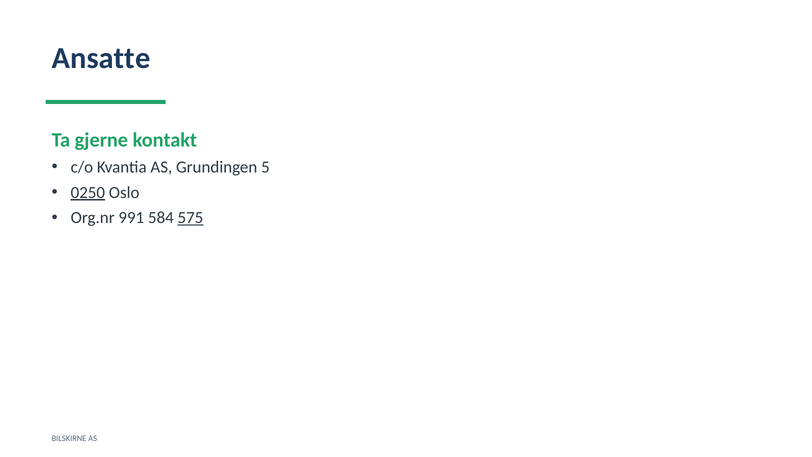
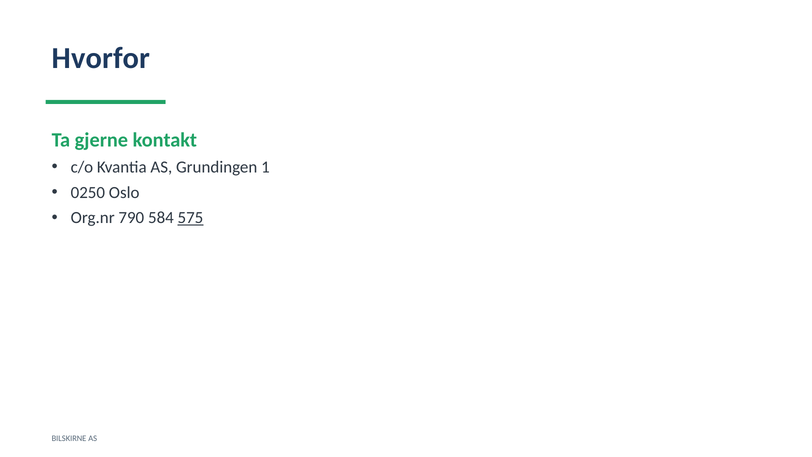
Ansatte: Ansatte -> Hvorfor
5: 5 -> 1
0250 underline: present -> none
991: 991 -> 790
